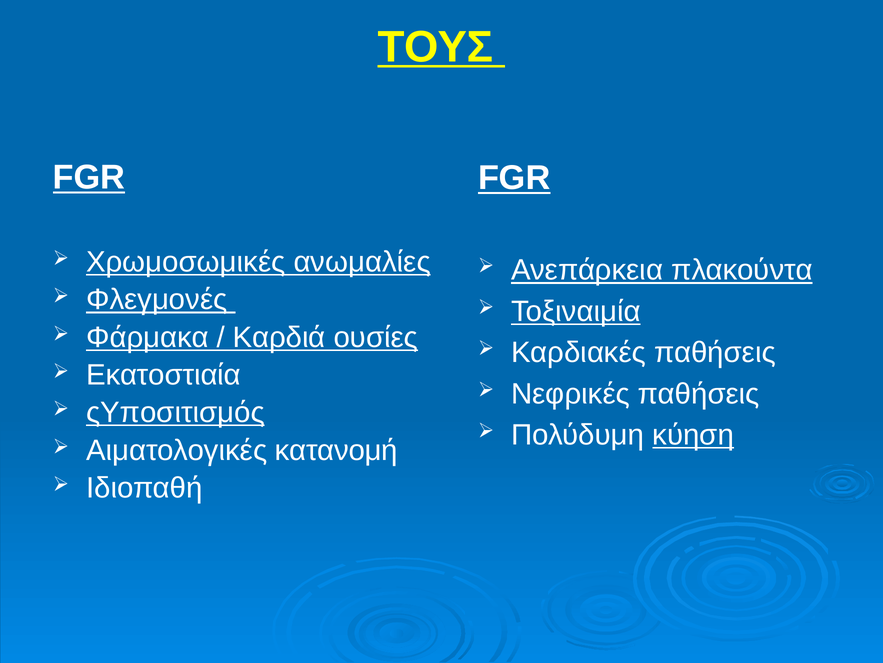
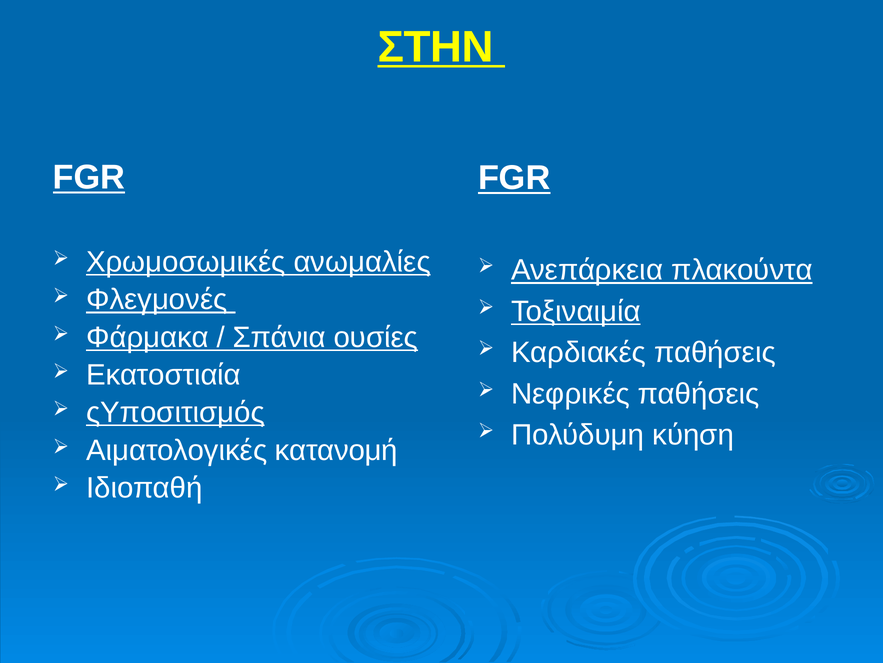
ΤΟΥΣ: ΤΟΥΣ -> ΣΤΗΝ
Καρδιά: Καρδιά -> Σπάνια
κύηση underline: present -> none
